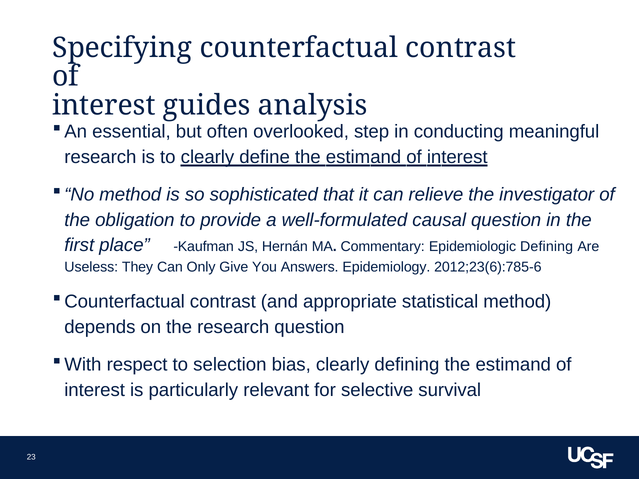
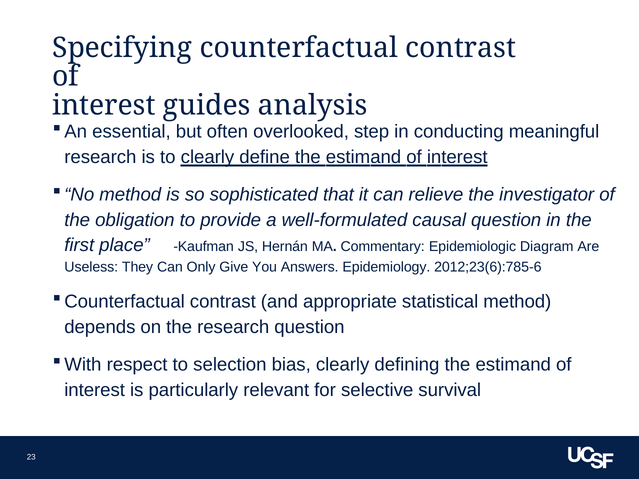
Epidemiologic Defining: Defining -> Diagram
